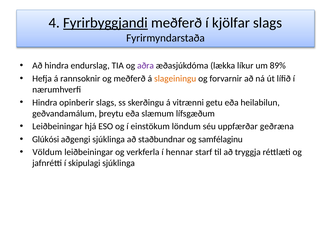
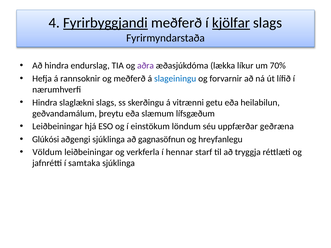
kjölfar underline: none -> present
89%: 89% -> 70%
slageiningu colour: orange -> blue
opinberir: opinberir -> slaglækni
staðbundnar: staðbundnar -> gagnasöfnun
samfélaginu: samfélaginu -> hreyfanlegu
skipulagi: skipulagi -> samtaka
